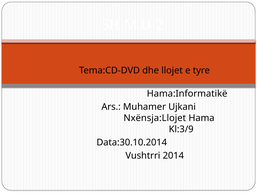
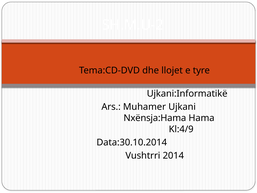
Hama:Informatikë: Hama:Informatikë -> Ujkani:Informatikë
Nxënsja:Llojet: Nxënsja:Llojet -> Nxënsja:Hama
Kl:3/9: Kl:3/9 -> Kl:4/9
